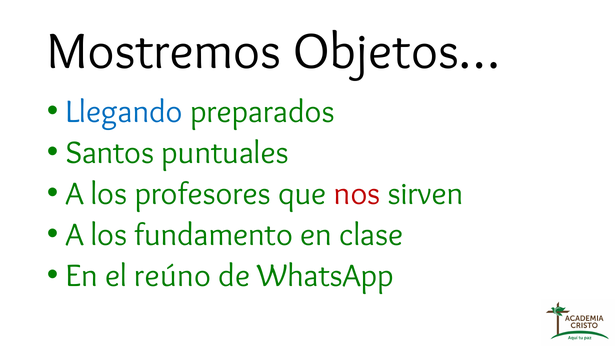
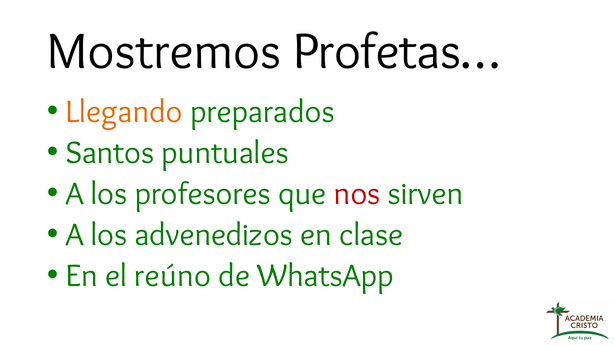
Objetos…: Objetos… -> Profetas…
Llegando colour: blue -> orange
fundamento: fundamento -> advenedizos
